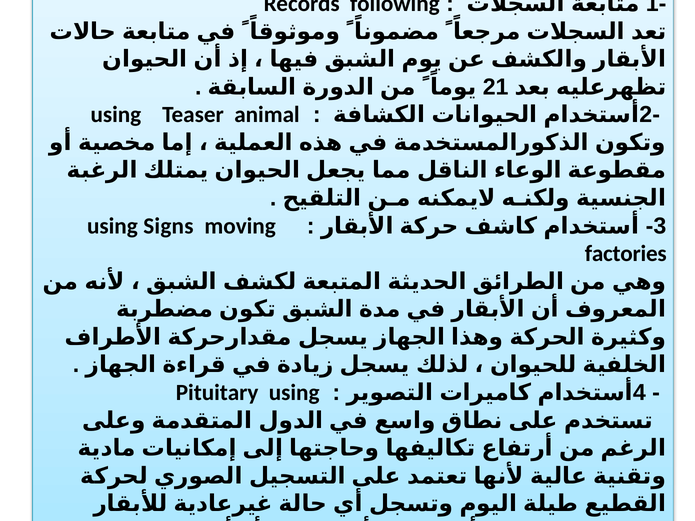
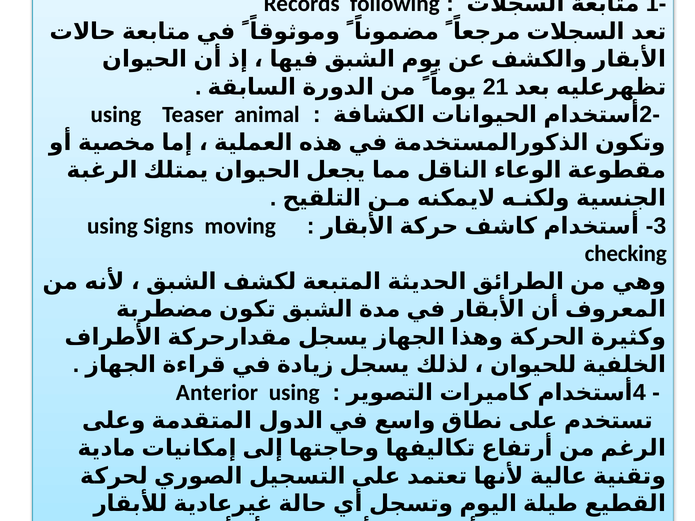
factories: factories -> checking
Pituitary: Pituitary -> Anterior
